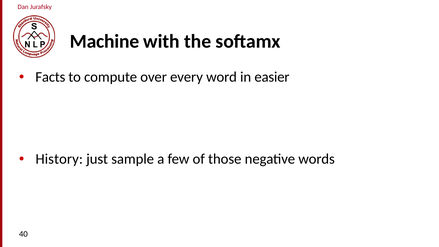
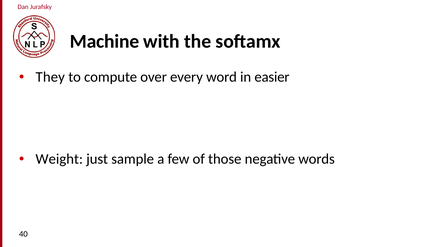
Facts: Facts -> They
History: History -> Weight
